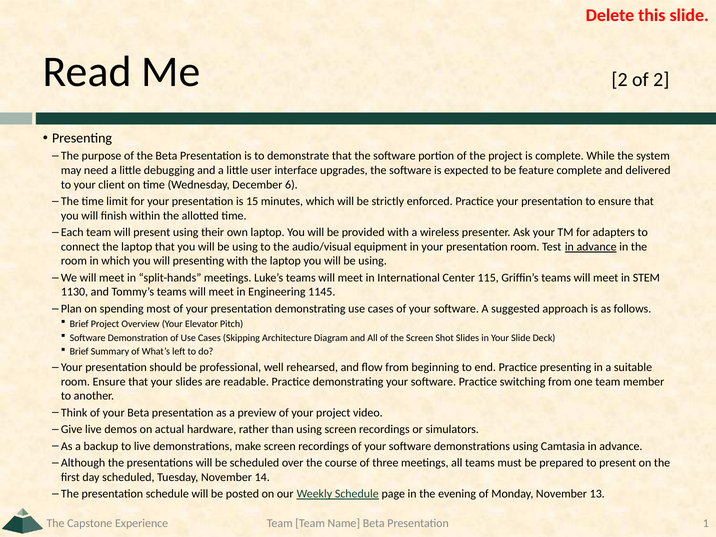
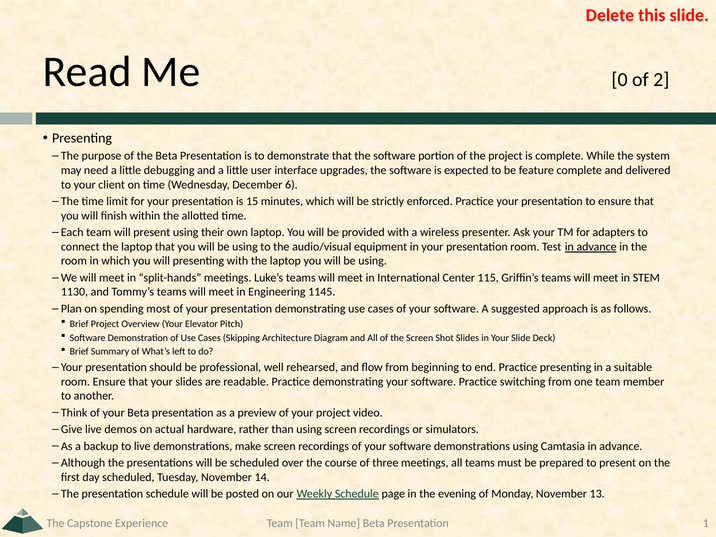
Me 2: 2 -> 0
